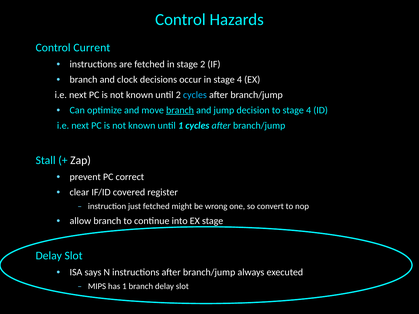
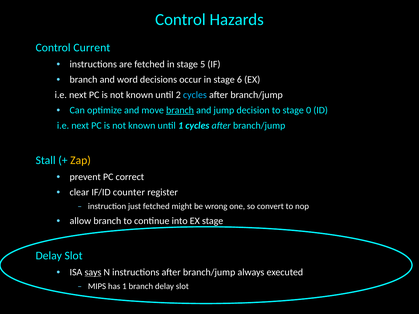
stage 2: 2 -> 5
clock: clock -> word
in stage 4: 4 -> 6
to stage 4: 4 -> 0
Zap colour: white -> yellow
covered: covered -> counter
says underline: none -> present
